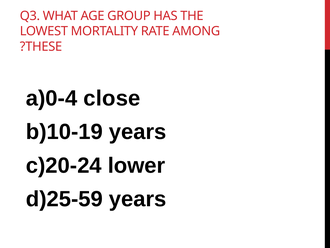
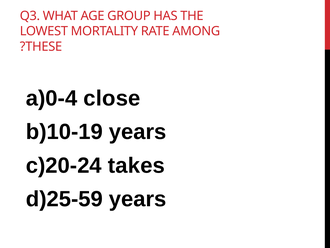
lower: lower -> takes
